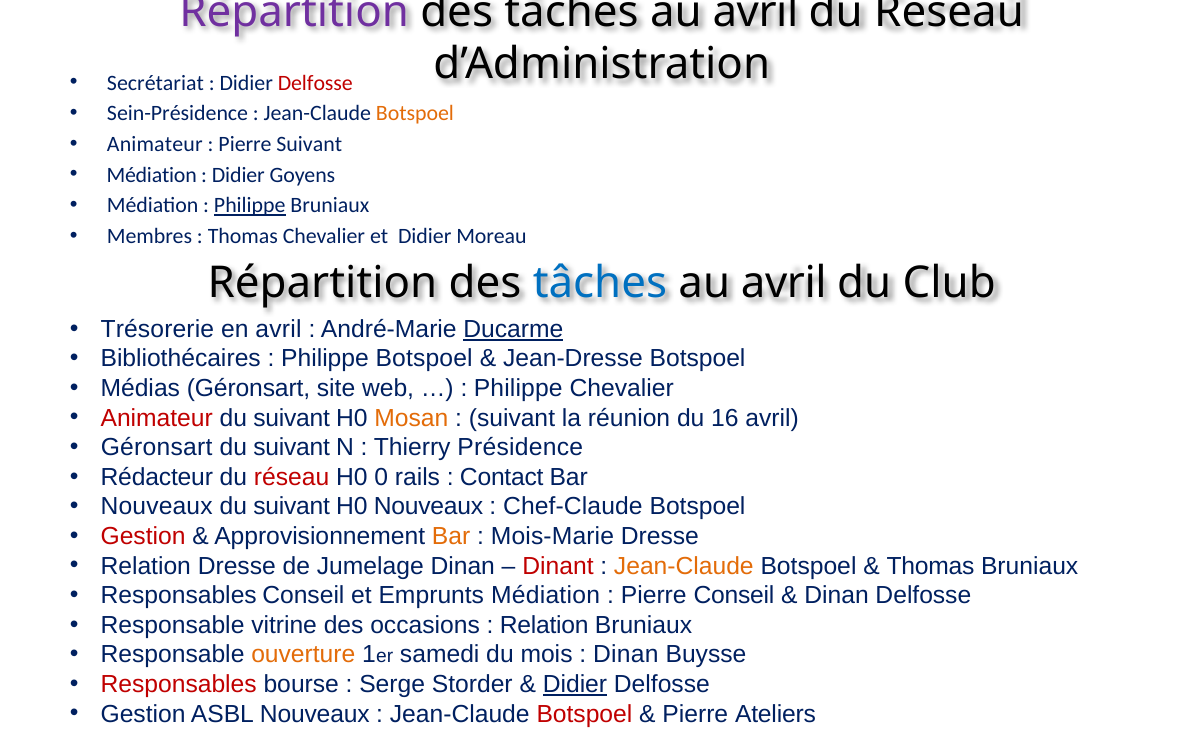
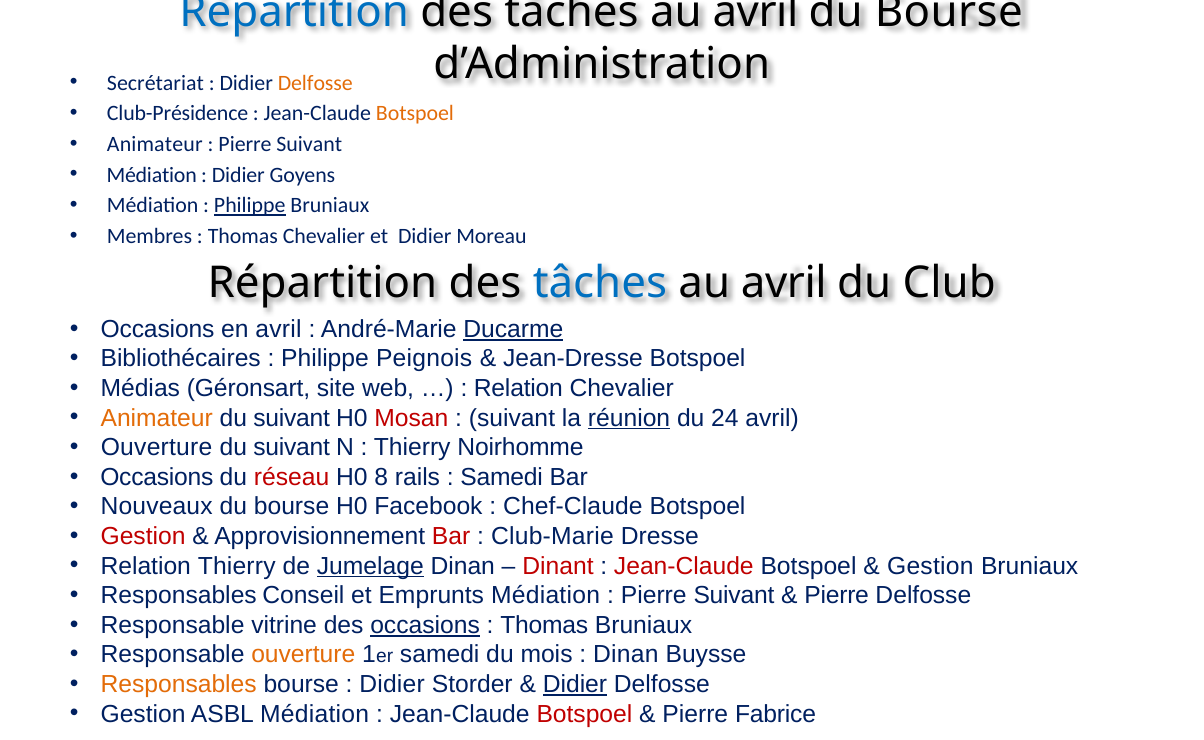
Répartition at (294, 12) colour: purple -> blue
Réseau at (949, 12): Réseau -> Bourse
Delfosse at (315, 83) colour: red -> orange
Sein-Présidence: Sein-Présidence -> Club-Présidence
Trésorerie at (157, 329): Trésorerie -> Occasions
Philippe Botspoel: Botspoel -> Peignois
Philippe at (518, 388): Philippe -> Relation
Animateur at (157, 418) colour: red -> orange
Mosan colour: orange -> red
réunion underline: none -> present
16: 16 -> 24
Géronsart at (157, 447): Géronsart -> Ouverture
Présidence: Présidence -> Noirhomme
Rédacteur at (157, 477): Rédacteur -> Occasions
0: 0 -> 8
Contact at (502, 477): Contact -> Samedi
suivant at (292, 507): suivant -> bourse
H0 Nouveaux: Nouveaux -> Facebook
Bar at (451, 536) colour: orange -> red
Mois-Marie: Mois-Marie -> Club-Marie
Relation Dresse: Dresse -> Thierry
Jumelage underline: none -> present
Jean-Claude at (684, 566) colour: orange -> red
Thomas at (931, 566): Thomas -> Gestion
Conseil at (734, 595): Conseil -> Suivant
Dinan at (837, 595): Dinan -> Pierre
occasions at (425, 625) underline: none -> present
Relation at (544, 625): Relation -> Thomas
Responsables at (179, 684) colour: red -> orange
Serge at (392, 684): Serge -> Didier
ASBL Nouveaux: Nouveaux -> Médiation
Ateliers: Ateliers -> Fabrice
